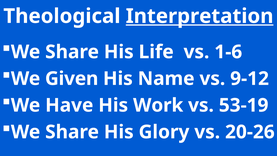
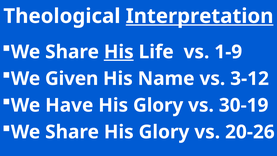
His at (119, 52) underline: none -> present
1-6: 1-6 -> 1-9
9-12: 9-12 -> 3-12
Have His Work: Work -> Glory
53-19: 53-19 -> 30-19
